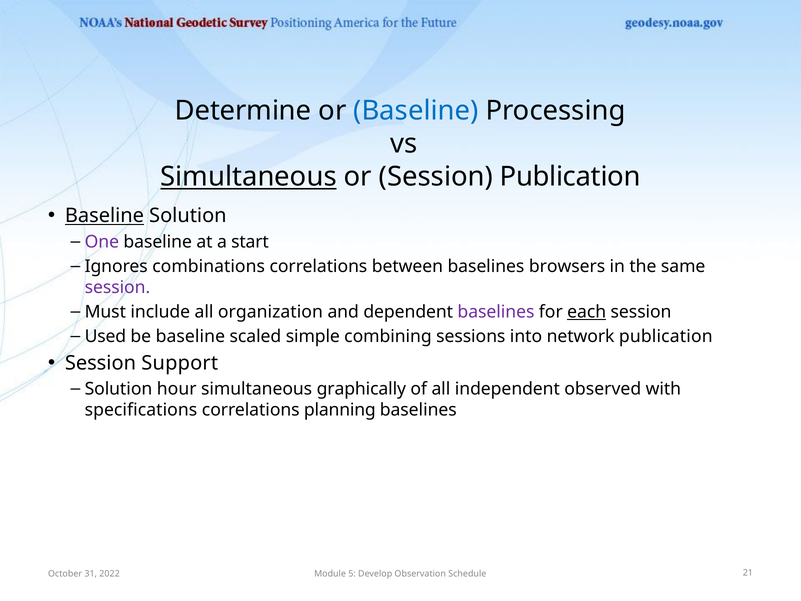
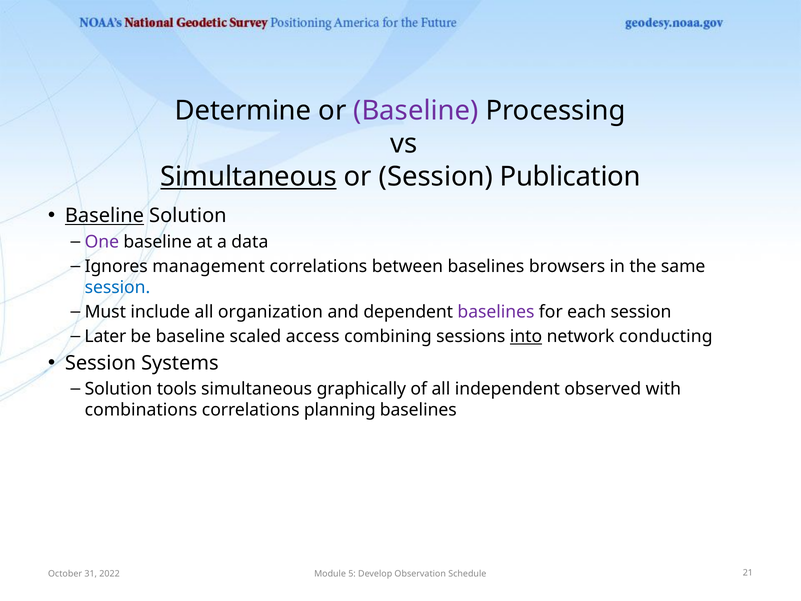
Baseline at (416, 111) colour: blue -> purple
start: start -> data
combinations: combinations -> management
session at (117, 287) colour: purple -> blue
each underline: present -> none
Used: Used -> Later
simple: simple -> access
into underline: none -> present
network publication: publication -> conducting
Support: Support -> Systems
hour: hour -> tools
specifications: specifications -> combinations
